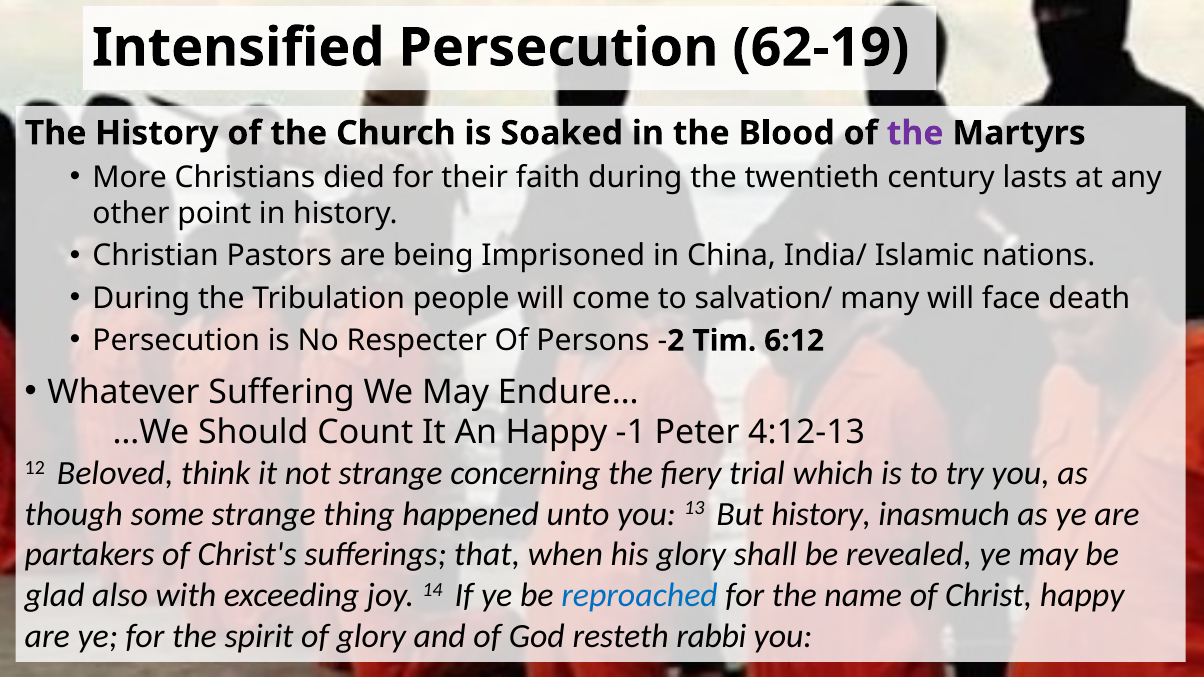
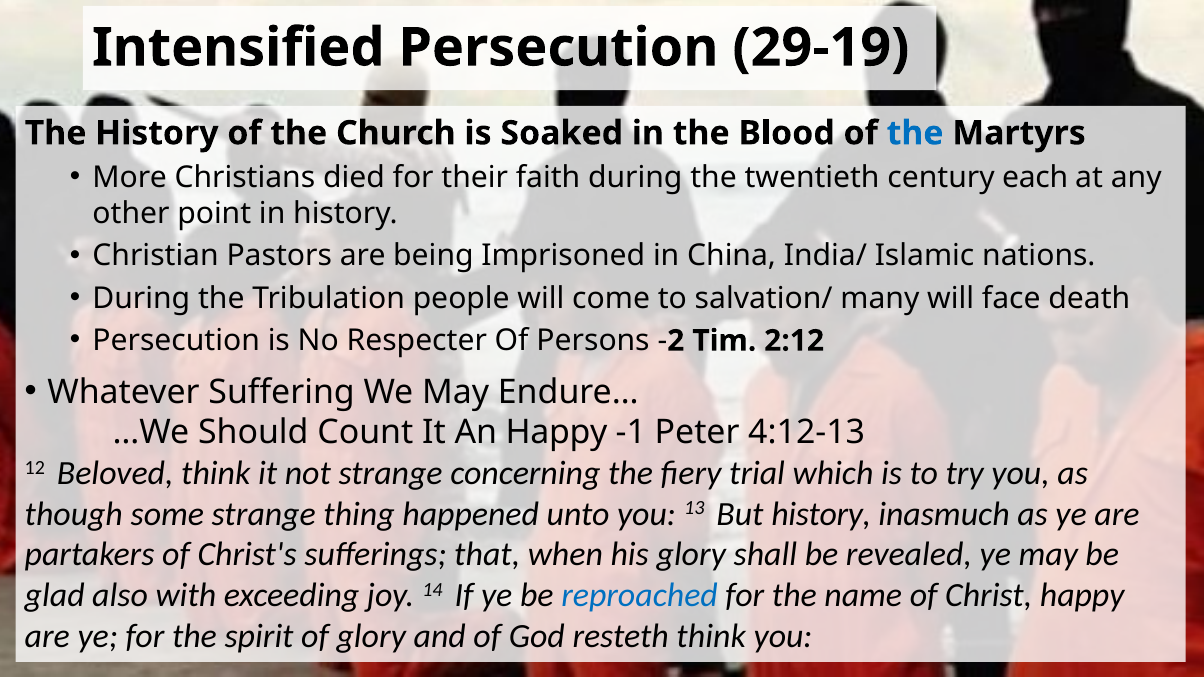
62-19: 62-19 -> 29-19
the at (915, 133) colour: purple -> blue
lasts: lasts -> each
6:12: 6:12 -> 2:12
resteth rabbi: rabbi -> think
